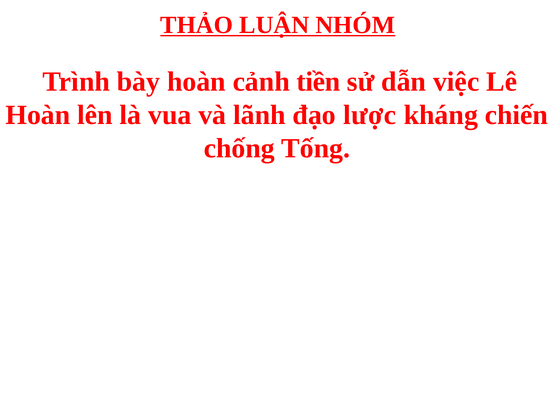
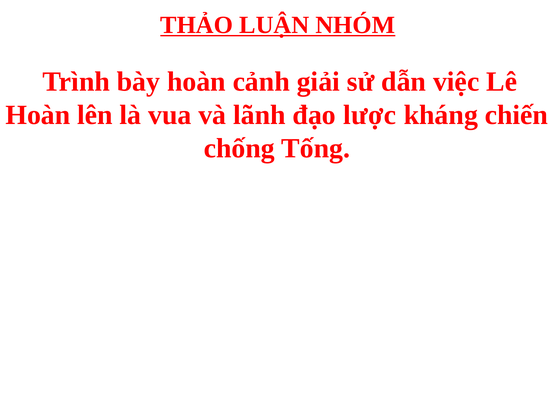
tiền: tiền -> giải
